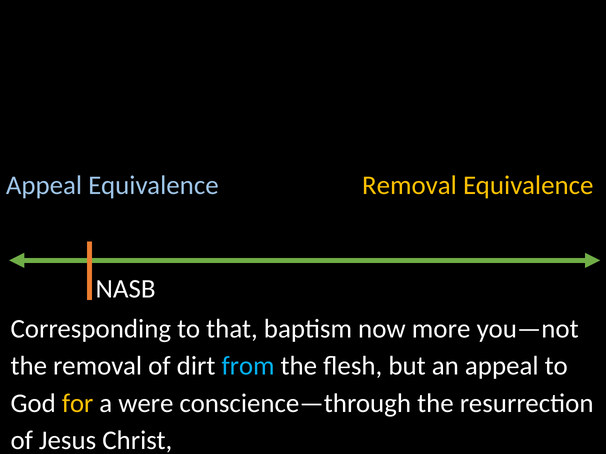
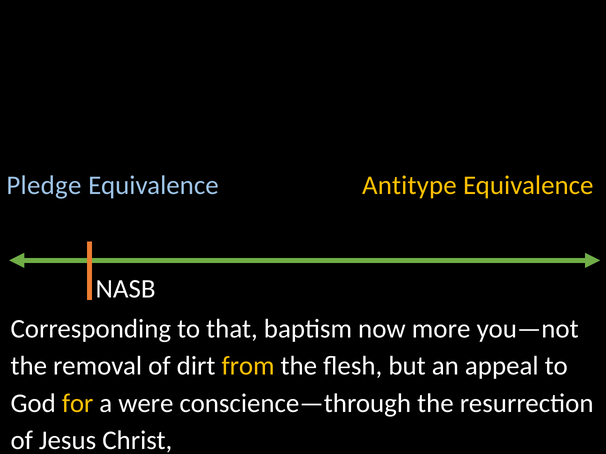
Appeal at (44, 185): Appeal -> Pledge
Equivalence Removal: Removal -> Antitype
from colour: light blue -> yellow
